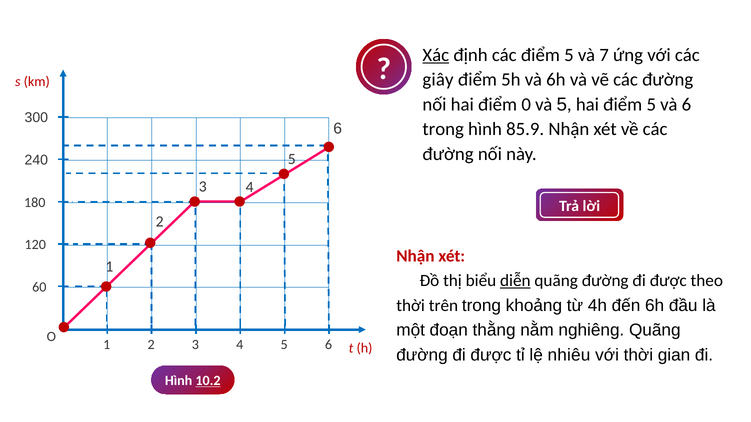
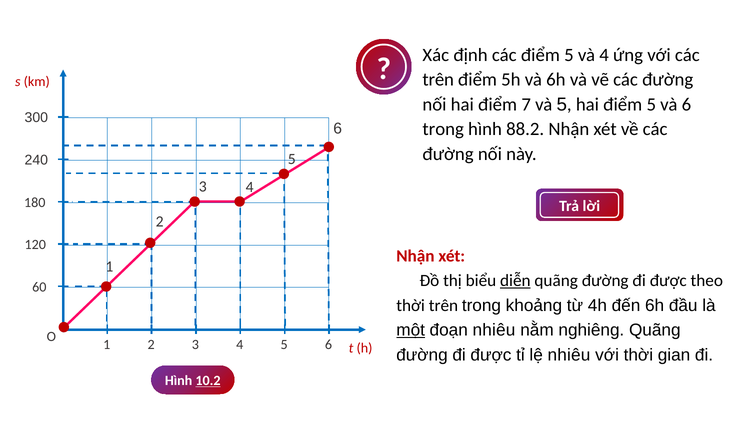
Xác underline: present -> none
và 7: 7 -> 4
giây at (438, 80): giây -> trên
0: 0 -> 7
85.9: 85.9 -> 88.2
một underline: none -> present
đoạn thằng: thằng -> nhiêu
